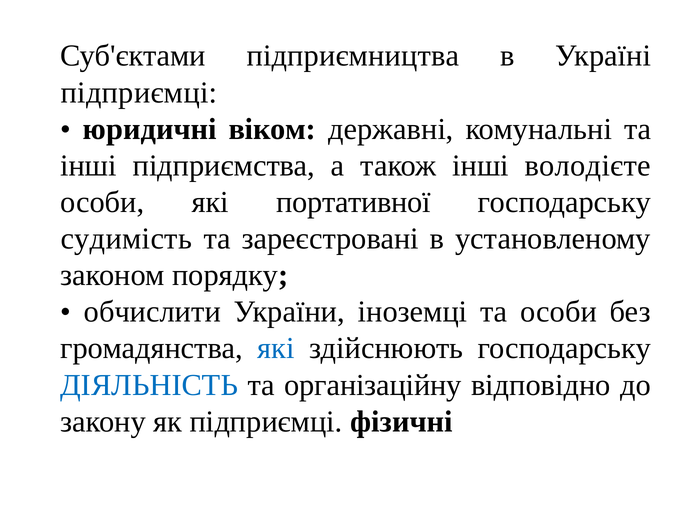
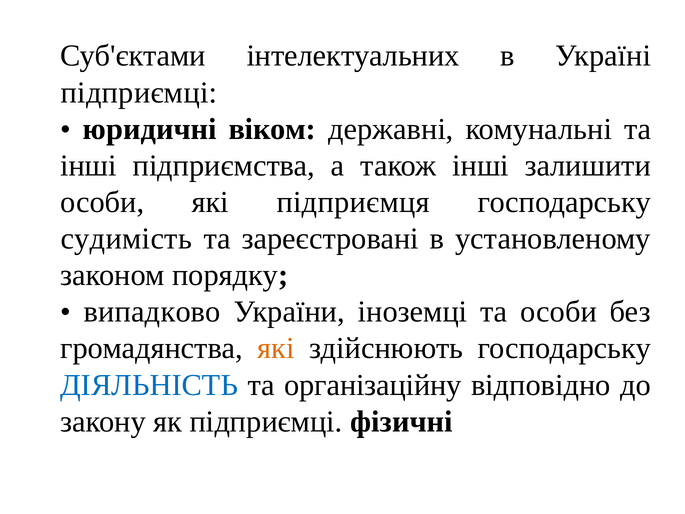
підприємництва: підприємництва -> інтелектуальних
володієте: володієте -> залишити
портативної: портативної -> підприємця
обчислити: обчислити -> випадково
які at (276, 348) colour: blue -> orange
